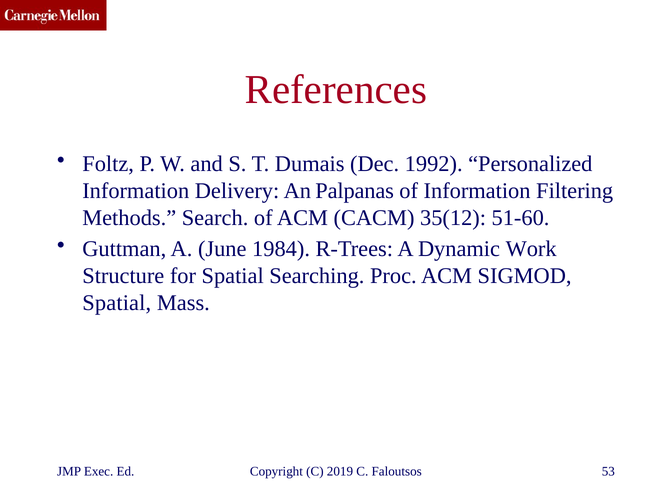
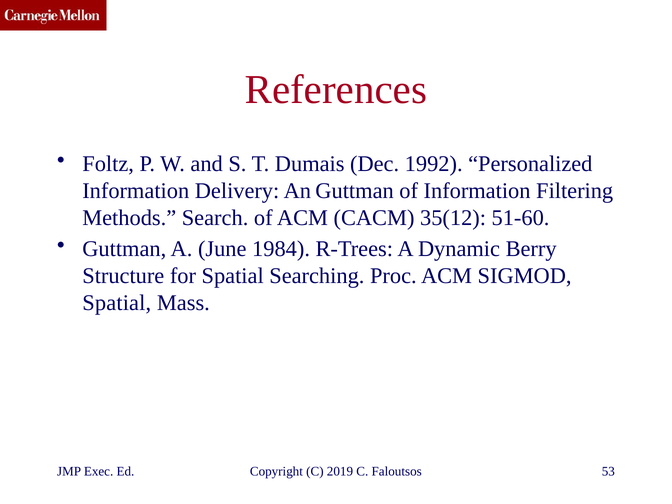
An Palpanas: Palpanas -> Guttman
Work: Work -> Berry
